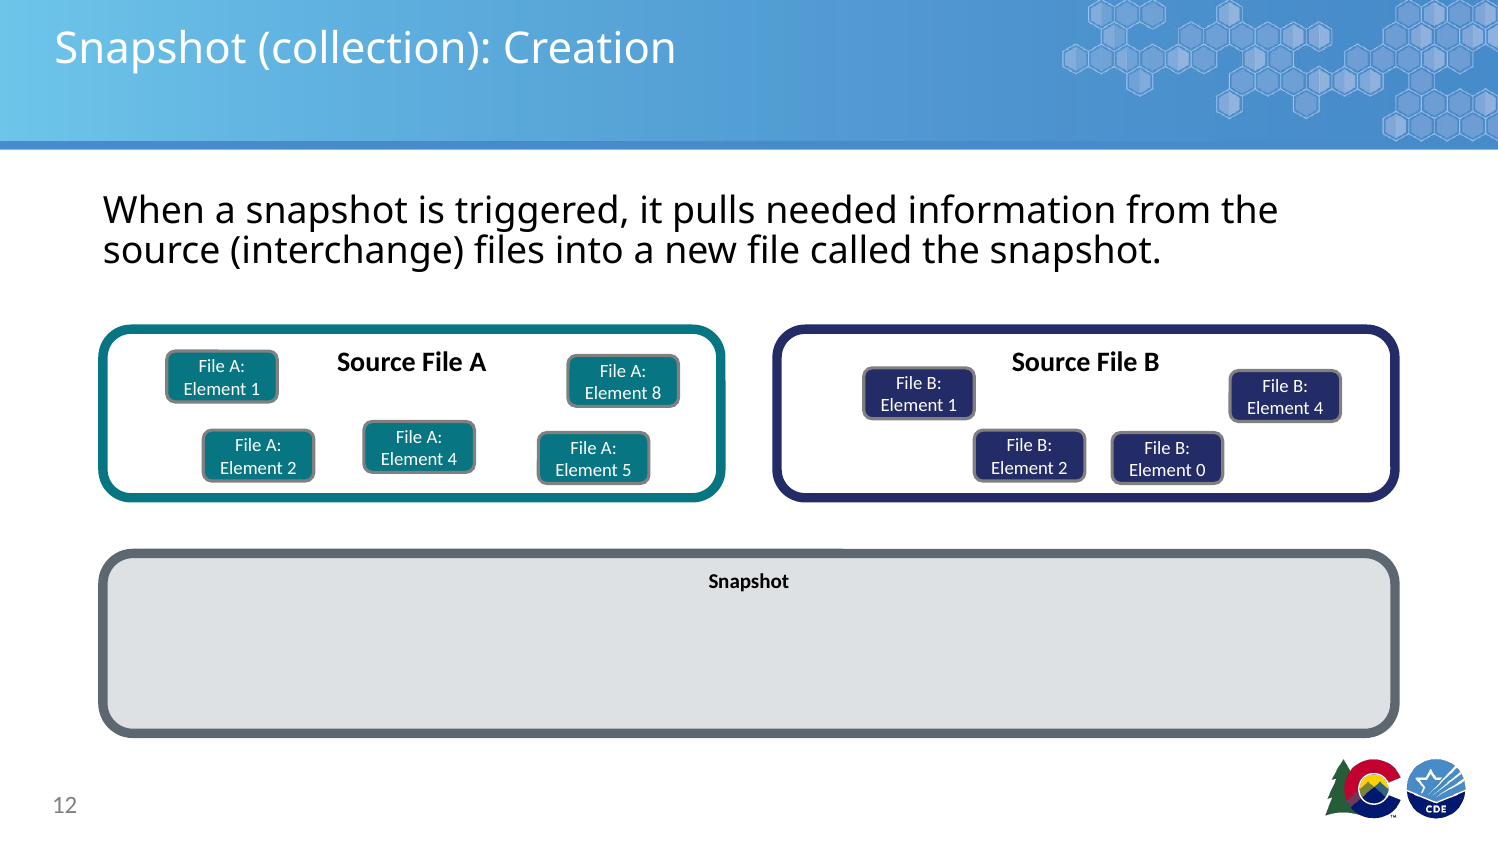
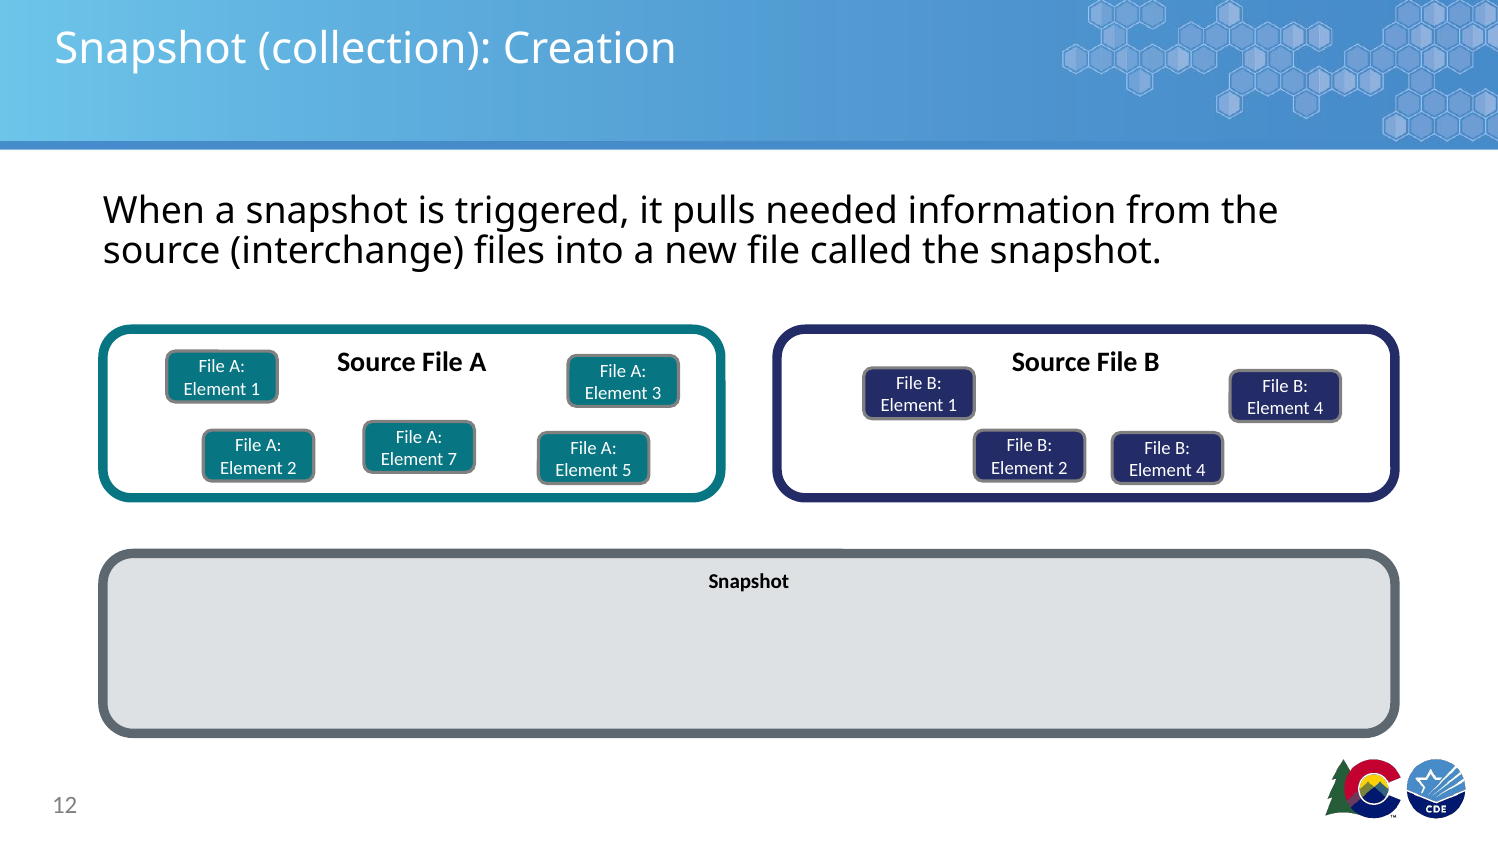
8: 8 -> 3
4 at (452, 459): 4 -> 7
0 at (1201, 470): 0 -> 4
